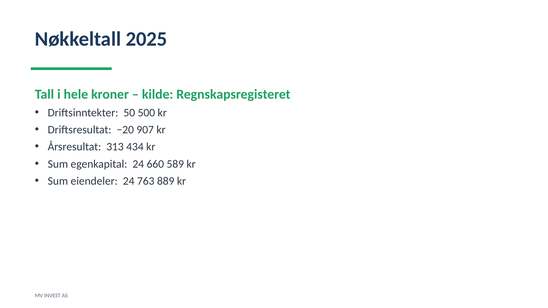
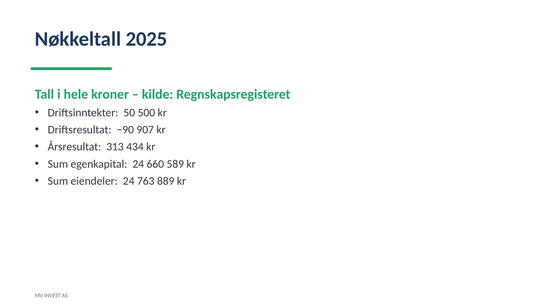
−20: −20 -> −90
